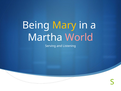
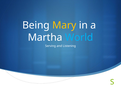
World colour: pink -> light blue
